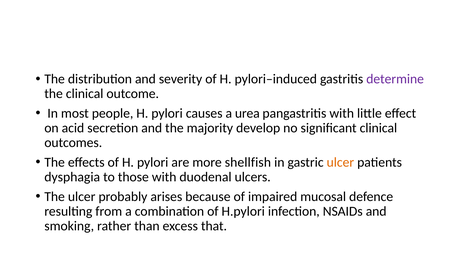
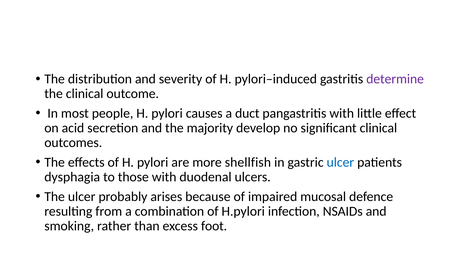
urea: urea -> duct
ulcer at (340, 162) colour: orange -> blue
that: that -> foot
